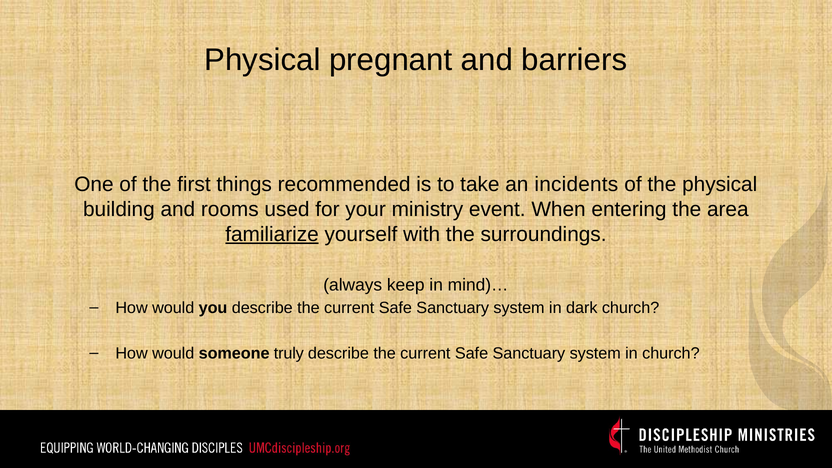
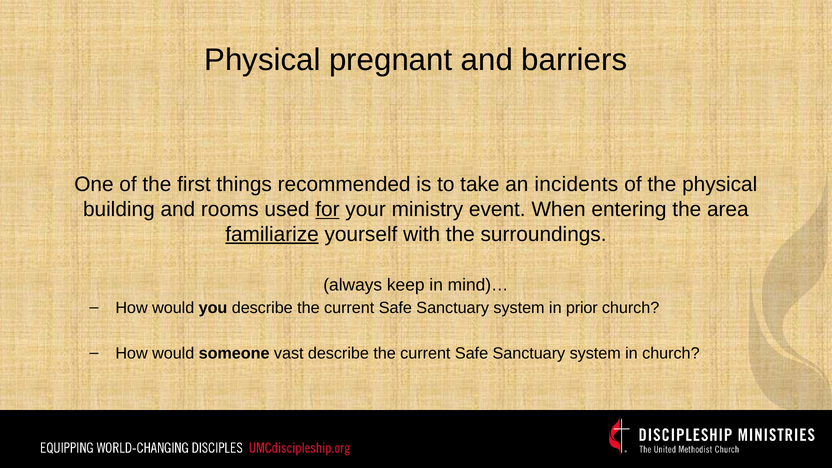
for underline: none -> present
dark: dark -> prior
truly: truly -> vast
